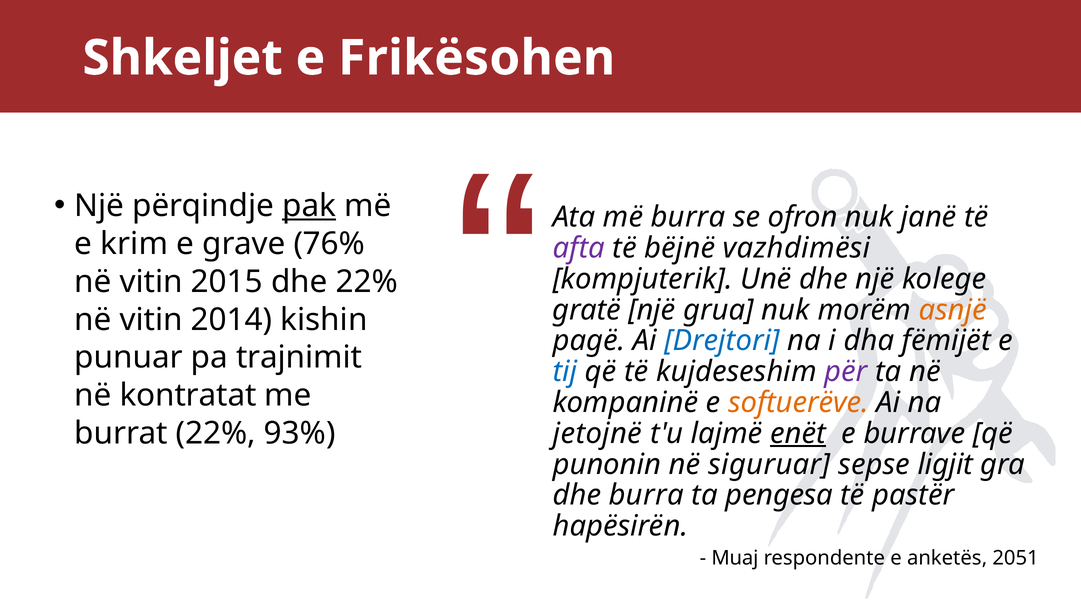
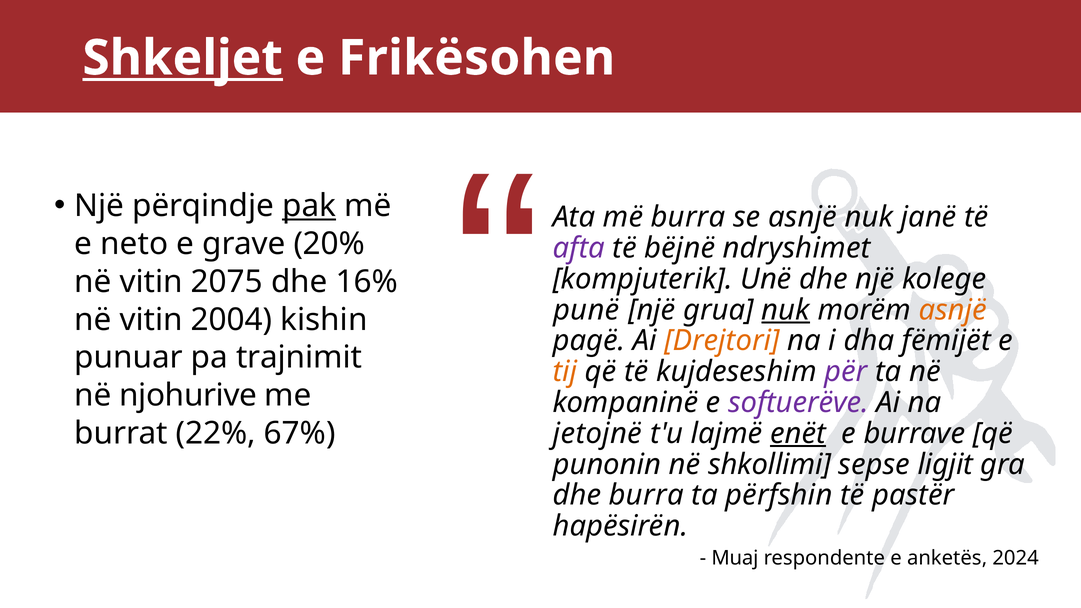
Shkeljet underline: none -> present
se ofron: ofron -> asnjë
krim: krim -> neto
76%: 76% -> 20%
vazhdimësi: vazhdimësi -> ndryshimet
2015: 2015 -> 2075
dhe 22%: 22% -> 16%
gratë: gratë -> punë
nuk at (786, 310) underline: none -> present
2014: 2014 -> 2004
Drejtori colour: blue -> orange
tij colour: blue -> orange
kontratat: kontratat -> njohurive
softuerëve colour: orange -> purple
93%: 93% -> 67%
siguruar: siguruar -> shkollimi
pengesa: pengesa -> përfshin
2051: 2051 -> 2024
